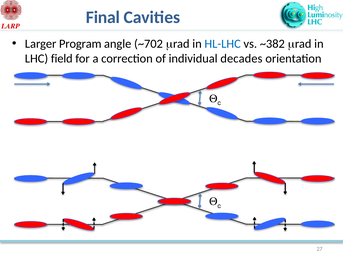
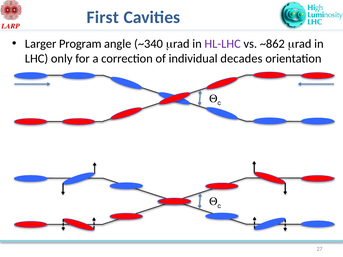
Final: Final -> First
~702: ~702 -> ~340
HL-LHC colour: blue -> purple
~382: ~382 -> ~862
field: field -> only
